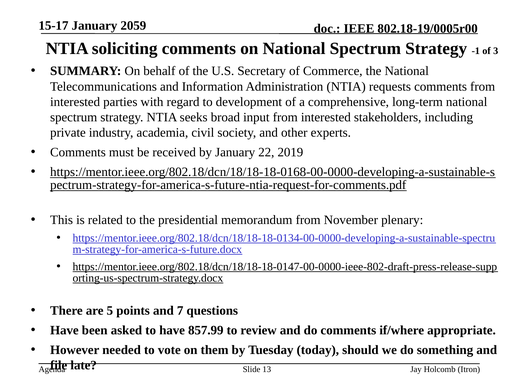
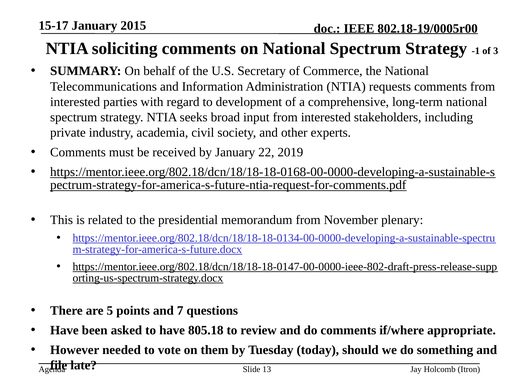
2059: 2059 -> 2015
857.99: 857.99 -> 805.18
